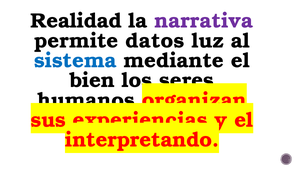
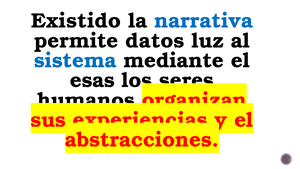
Realidad: Realidad -> Existido
narrativa colour: purple -> blue
bien: bien -> esas
interpretando: interpretando -> abstracciones
